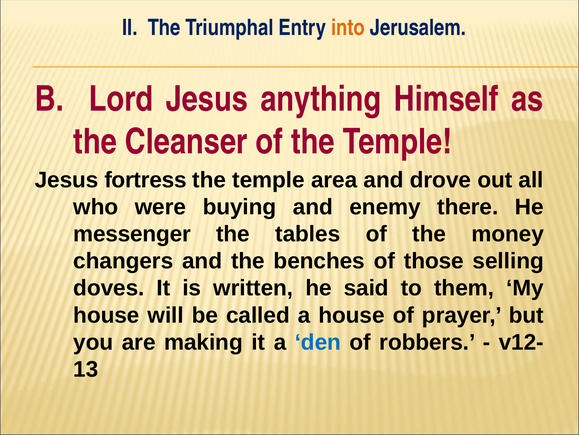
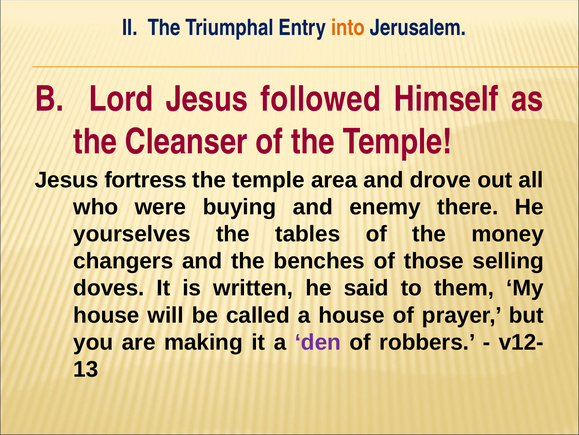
anything: anything -> followed
messenger: messenger -> yourselves
den colour: blue -> purple
